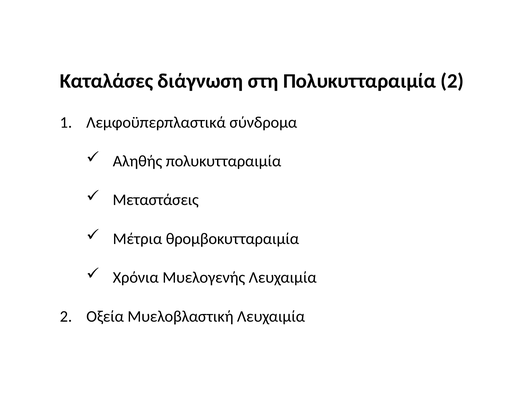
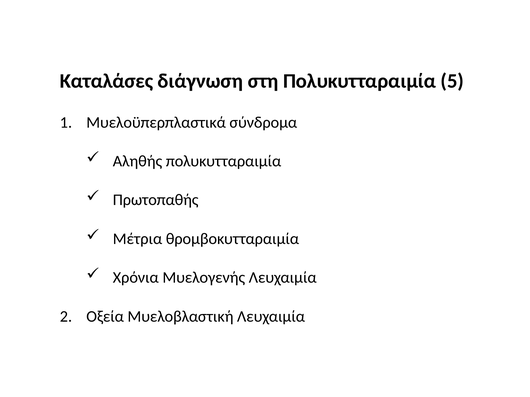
Πολυκυτταραιμία 2: 2 -> 5
Λεμφοϋπερπλαστικά: Λεμφοϋπερπλαστικά -> Μυελοϋπερπλαστικά
Μεταστάσεις: Μεταστάσεις -> Πρωτοπαθής
